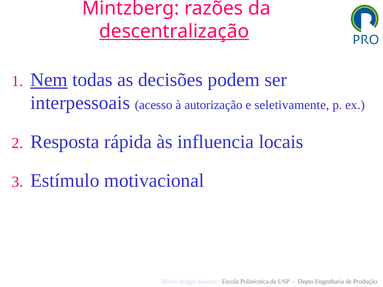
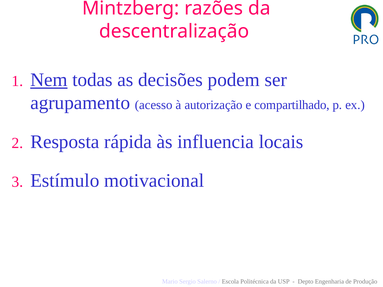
descentralização underline: present -> none
interpessoais: interpessoais -> agrupamento
seletivamente: seletivamente -> compartilhado
